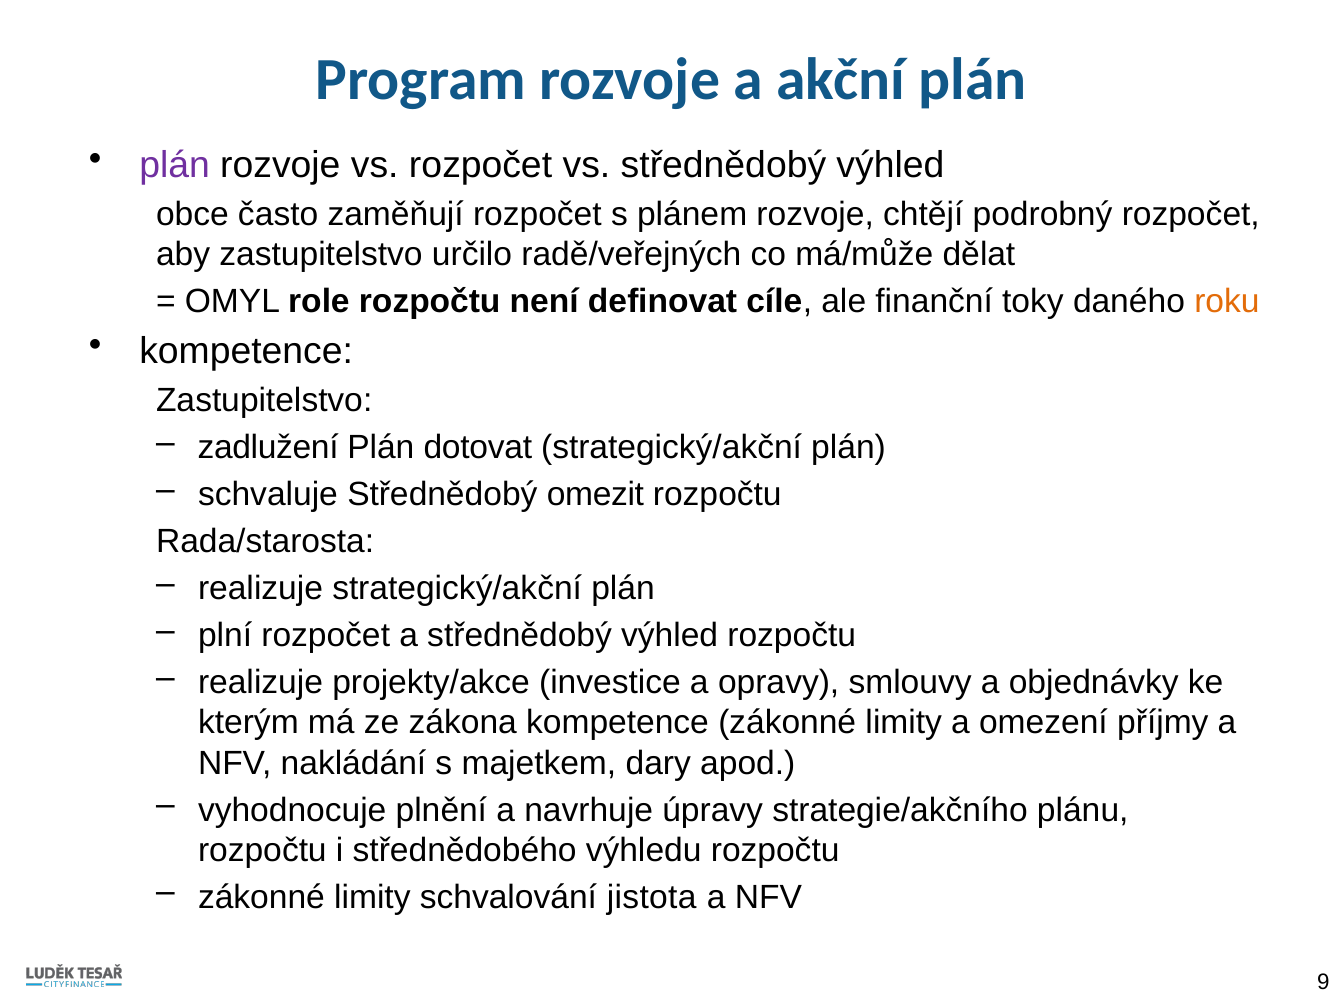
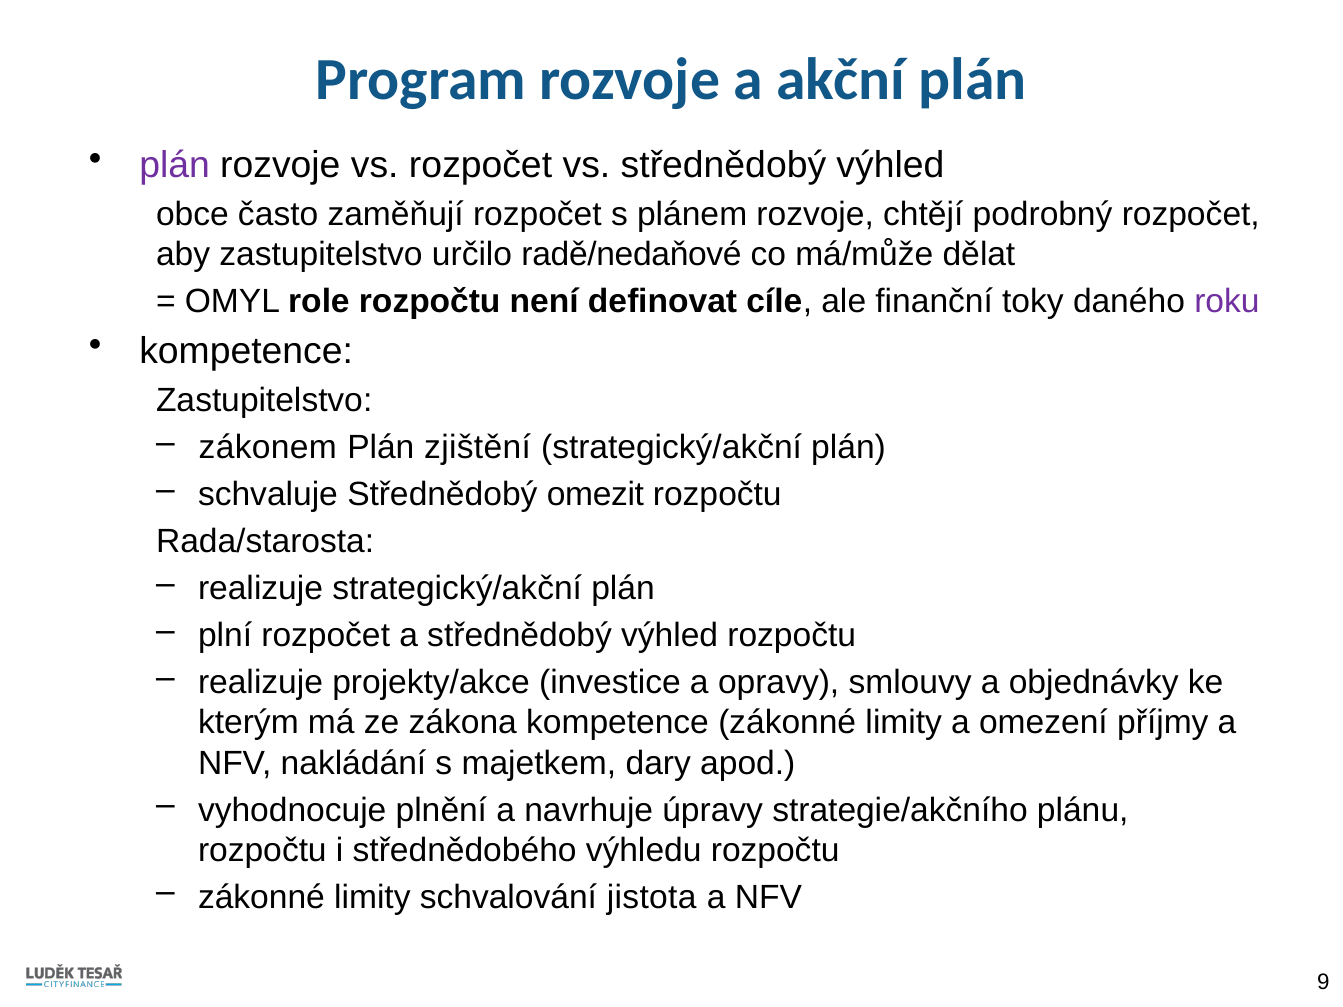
radě/veřejných: radě/veřejných -> radě/nedaňové
roku colour: orange -> purple
zadlužení: zadlužení -> zákonem
dotovat: dotovat -> zjištění
